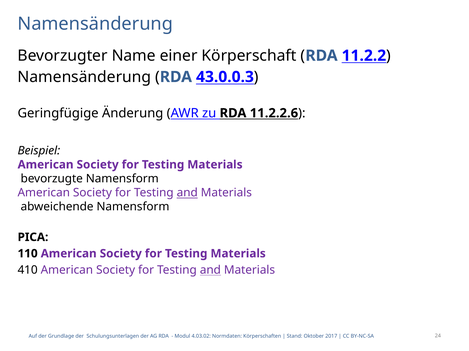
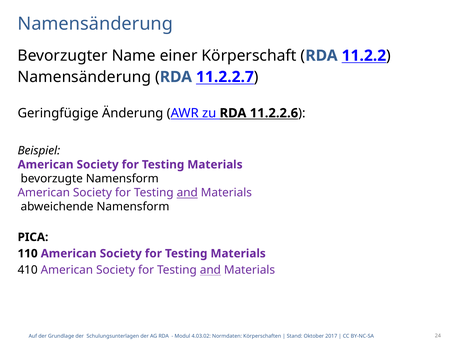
43.0.0.3: 43.0.0.3 -> 11.2.2.7
